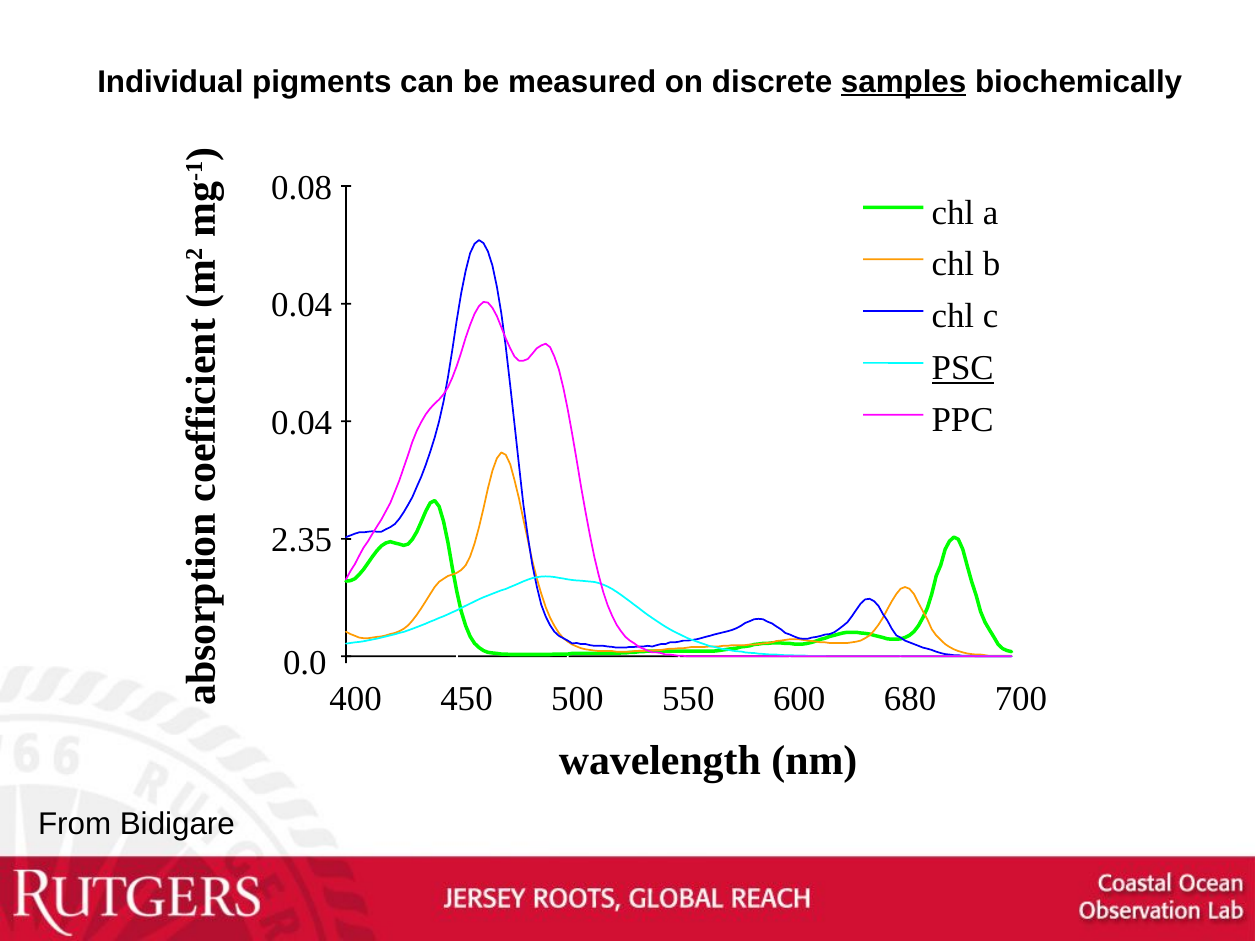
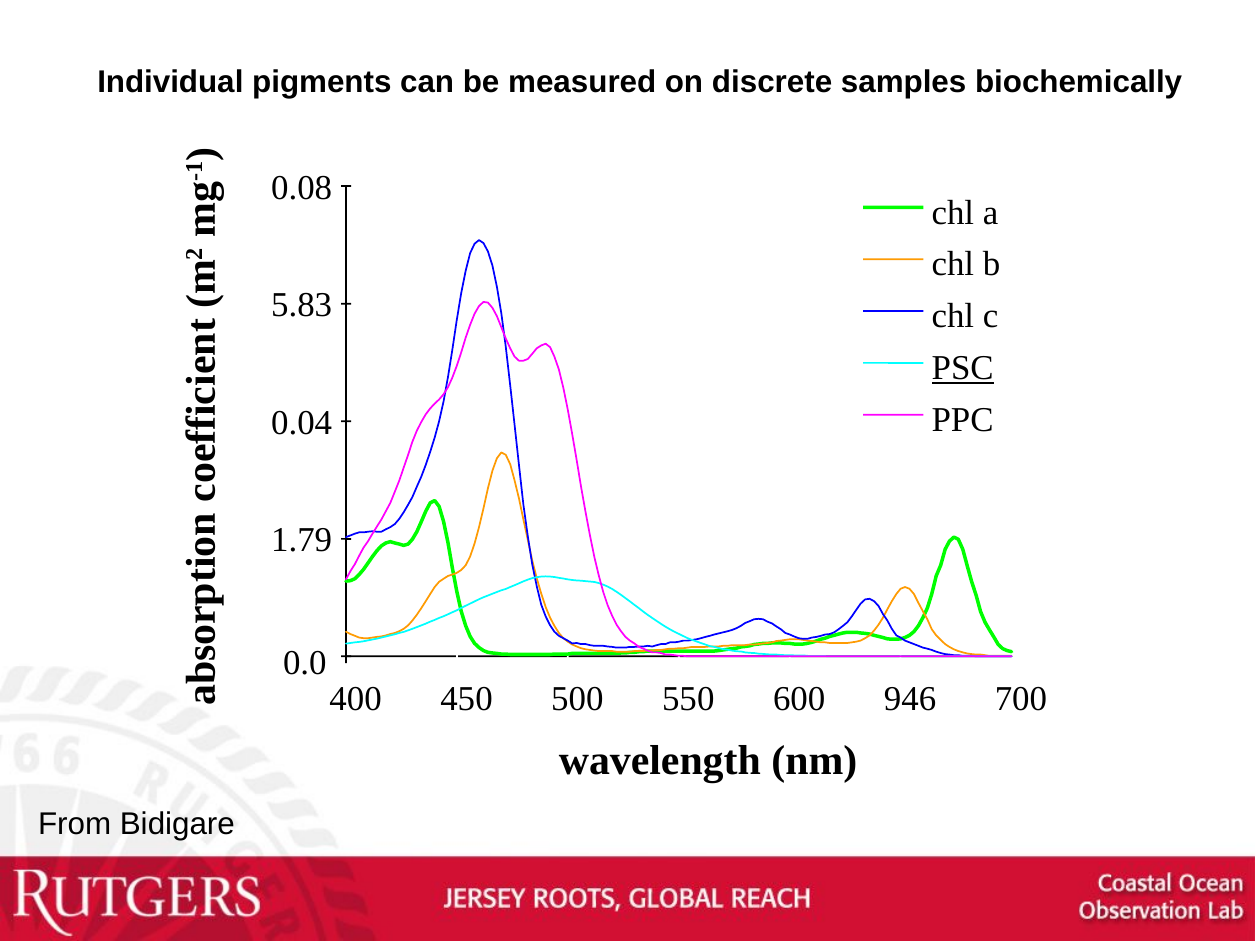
samples underline: present -> none
0.04 at (302, 305): 0.04 -> 5.83
2.35: 2.35 -> 1.79
680: 680 -> 946
